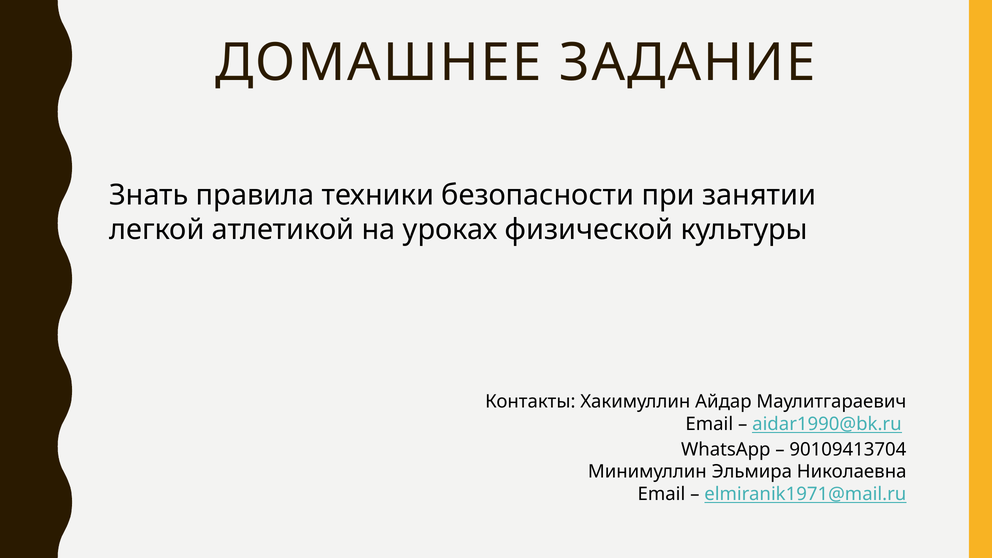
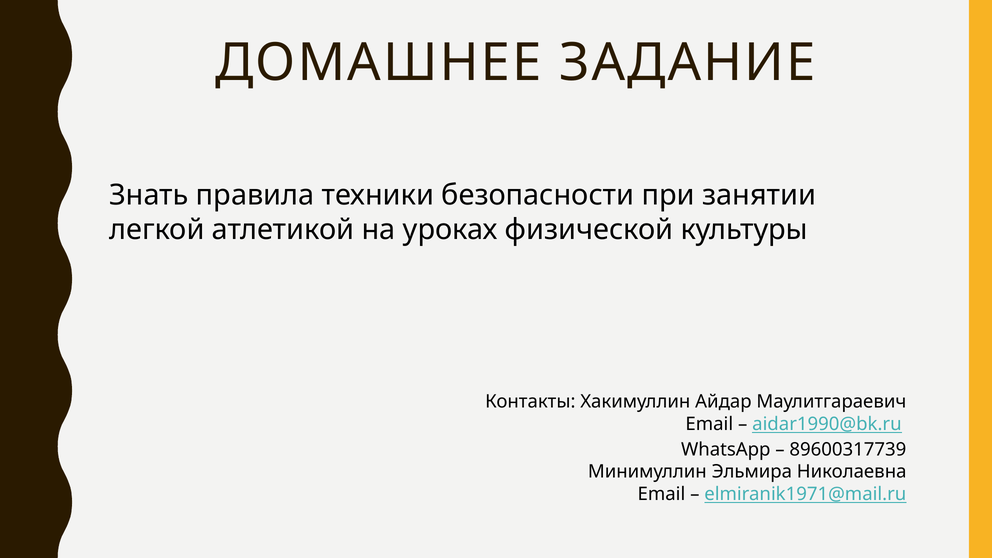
90109413704: 90109413704 -> 89600317739
